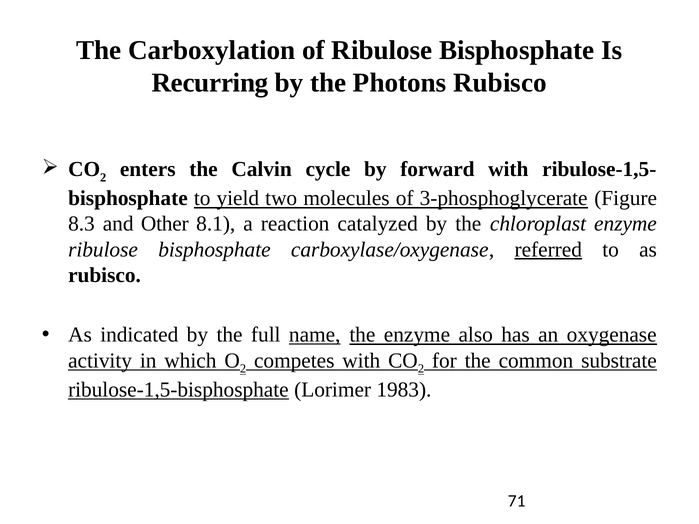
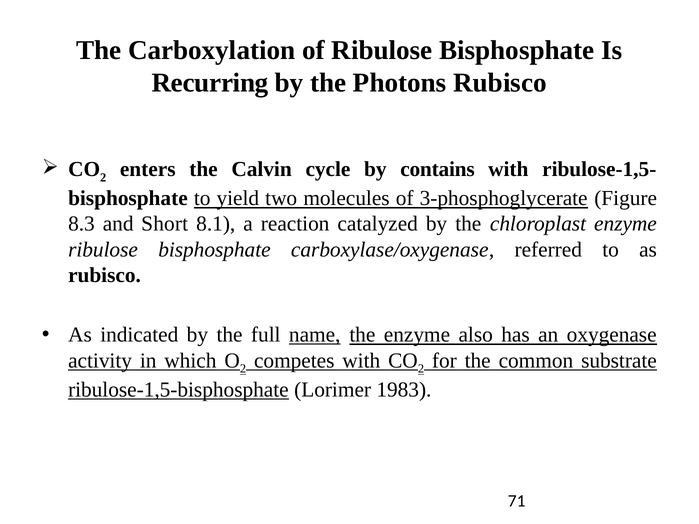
forward: forward -> contains
Other: Other -> Short
referred underline: present -> none
